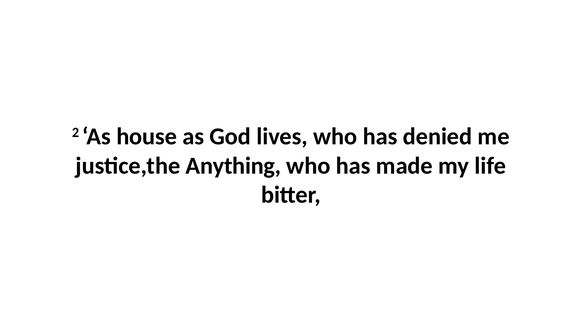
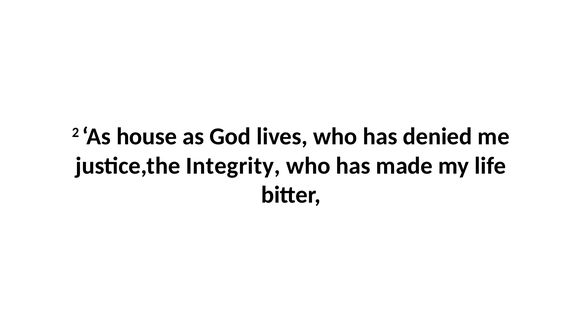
Anything: Anything -> Integrity
